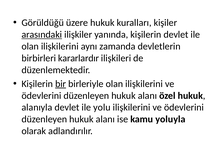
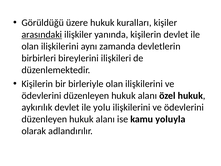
kararlardır: kararlardır -> bireylerini
bir underline: present -> none
alanıyla: alanıyla -> aykırılık
